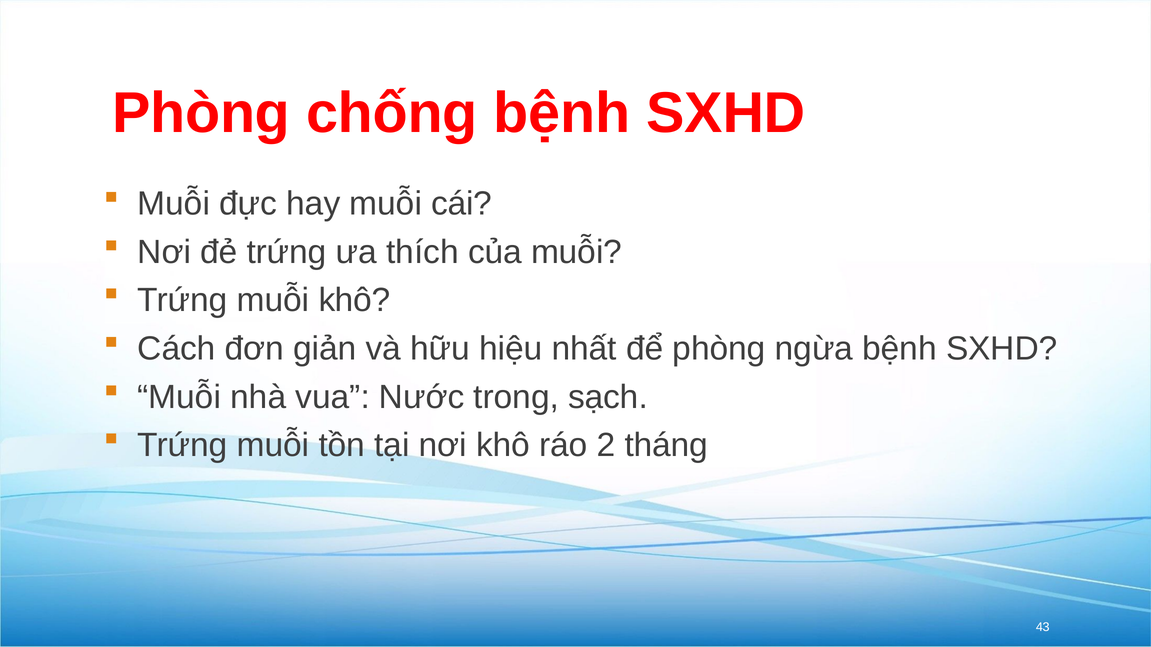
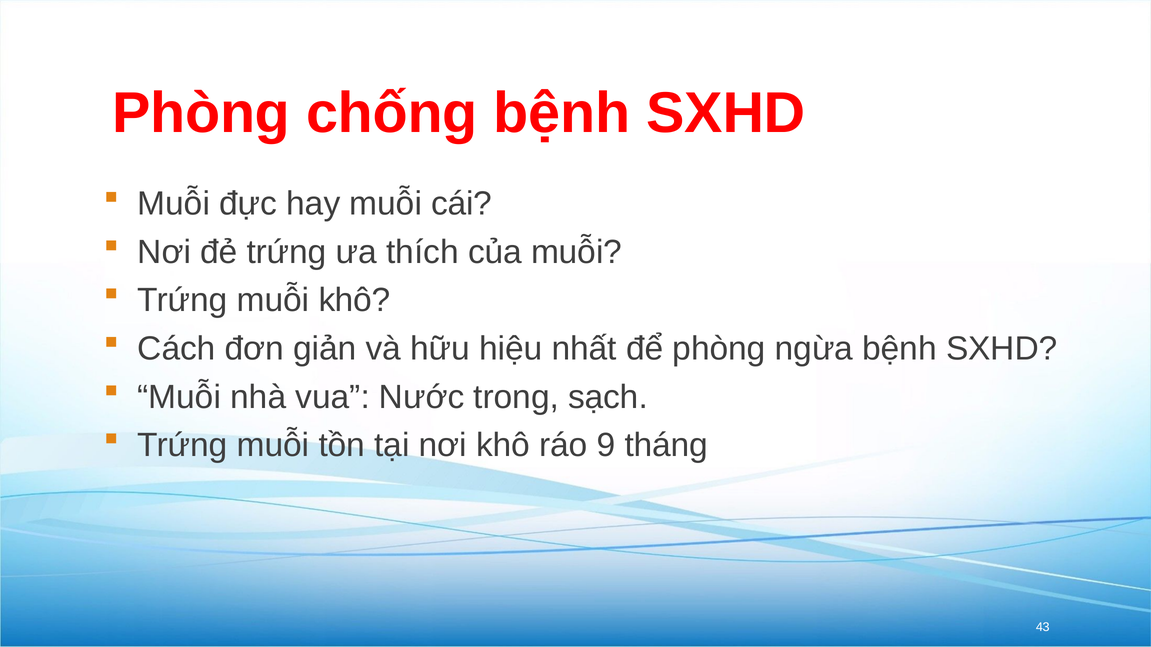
2: 2 -> 9
